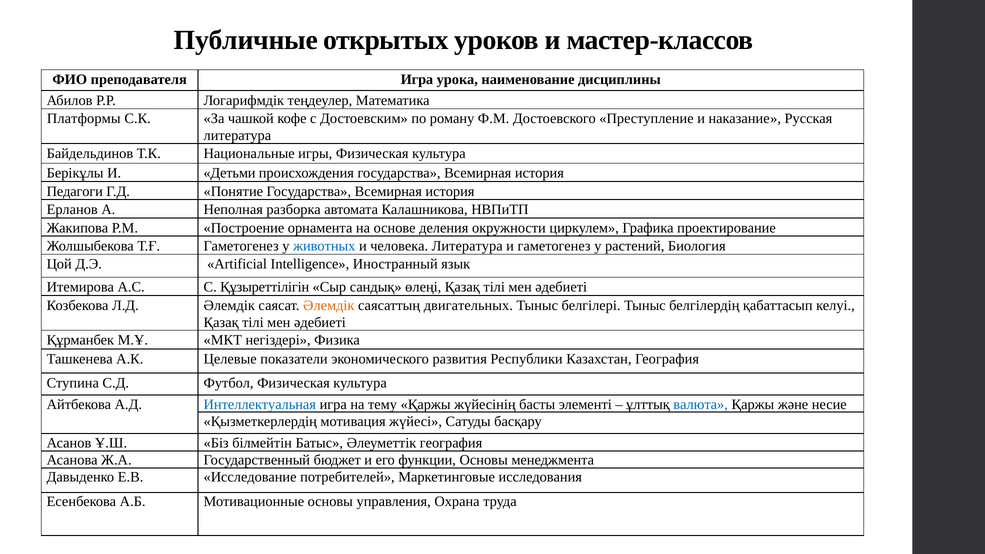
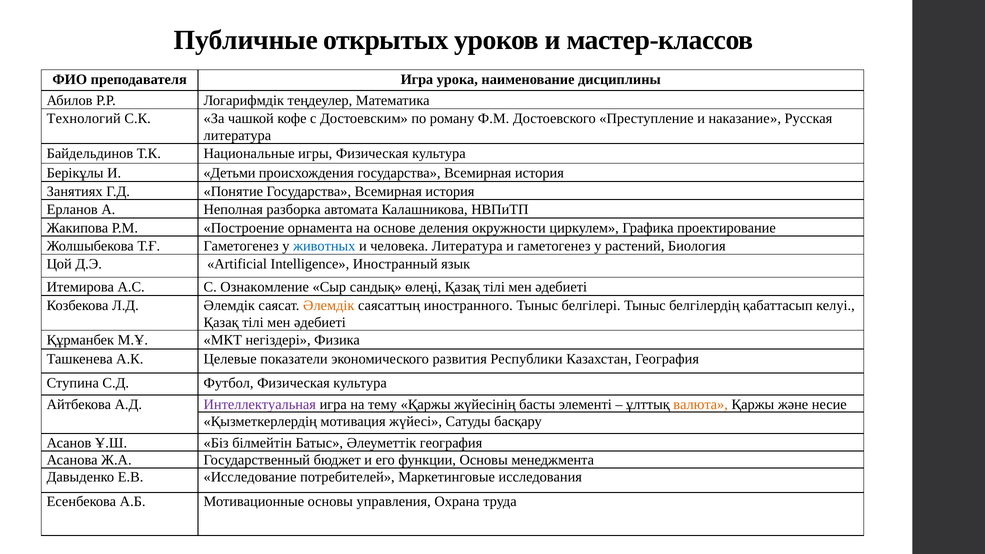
Платформы: Платформы -> Технологий
Педагоги: Педагоги -> Занятиях
Құзыреттілігін: Құзыреттілігін -> Ознакомление
двигательных: двигательных -> иностранного
Интеллектуальная colour: blue -> purple
валюта colour: blue -> orange
